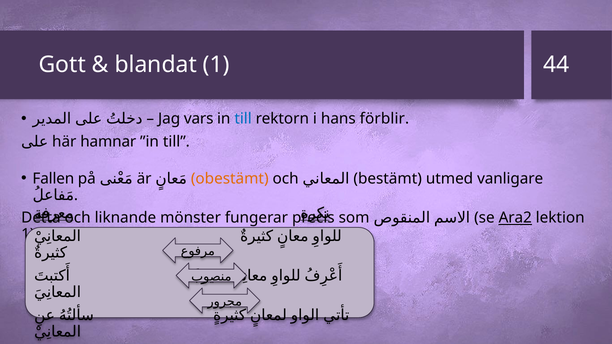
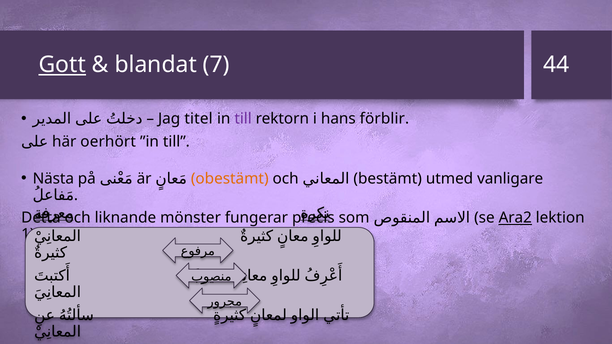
Gott underline: none -> present
blandat 1: 1 -> 7
vars: vars -> titel
till at (243, 119) colour: blue -> purple
hamnar: hamnar -> oerhört
Fallen: Fallen -> Nästa
